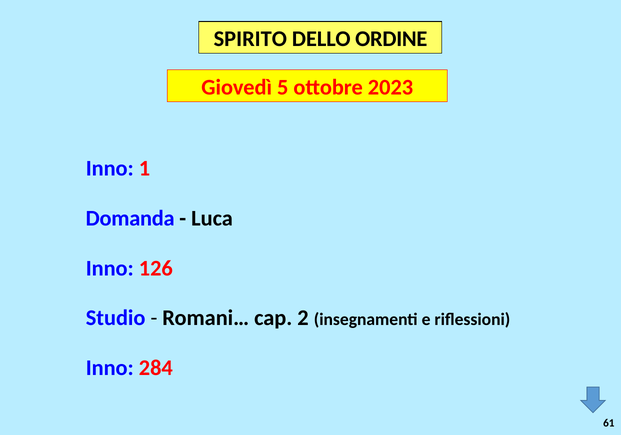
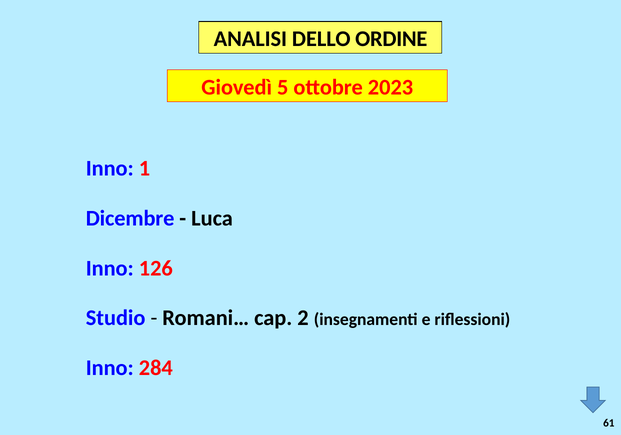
SPIRITO: SPIRITO -> ANALISI
Domanda: Domanda -> Dicembre
